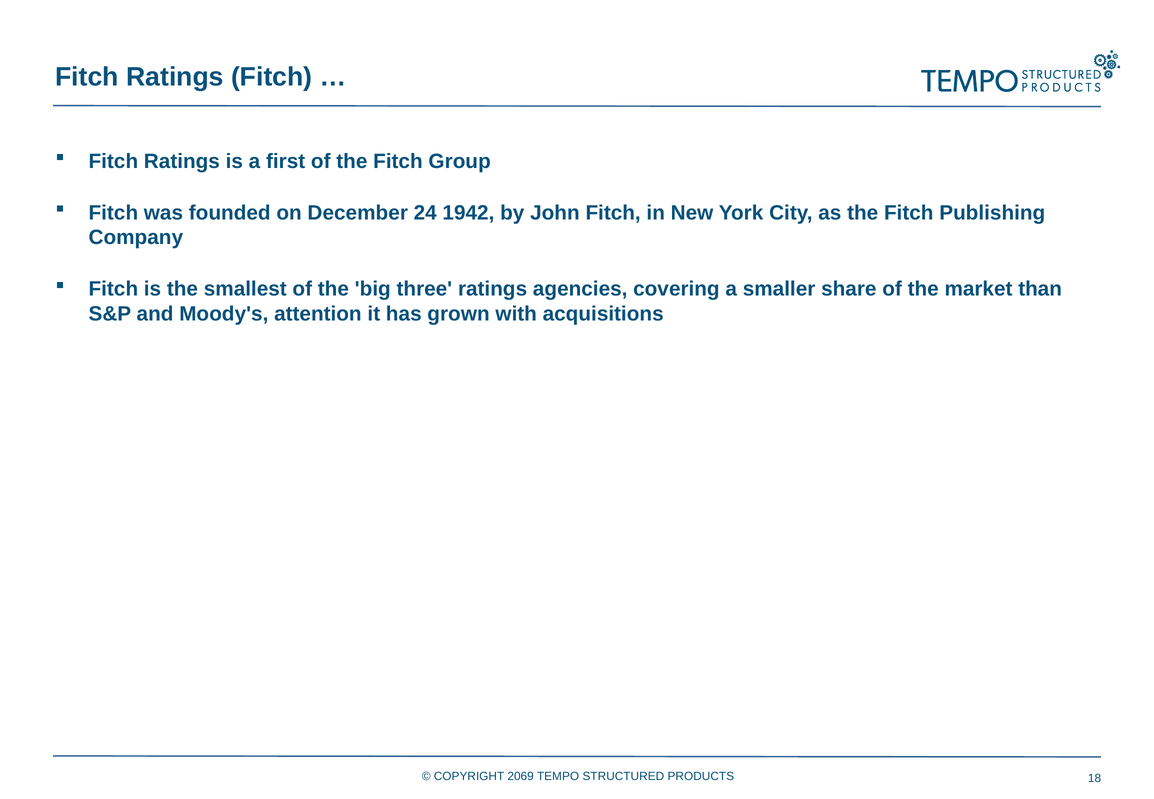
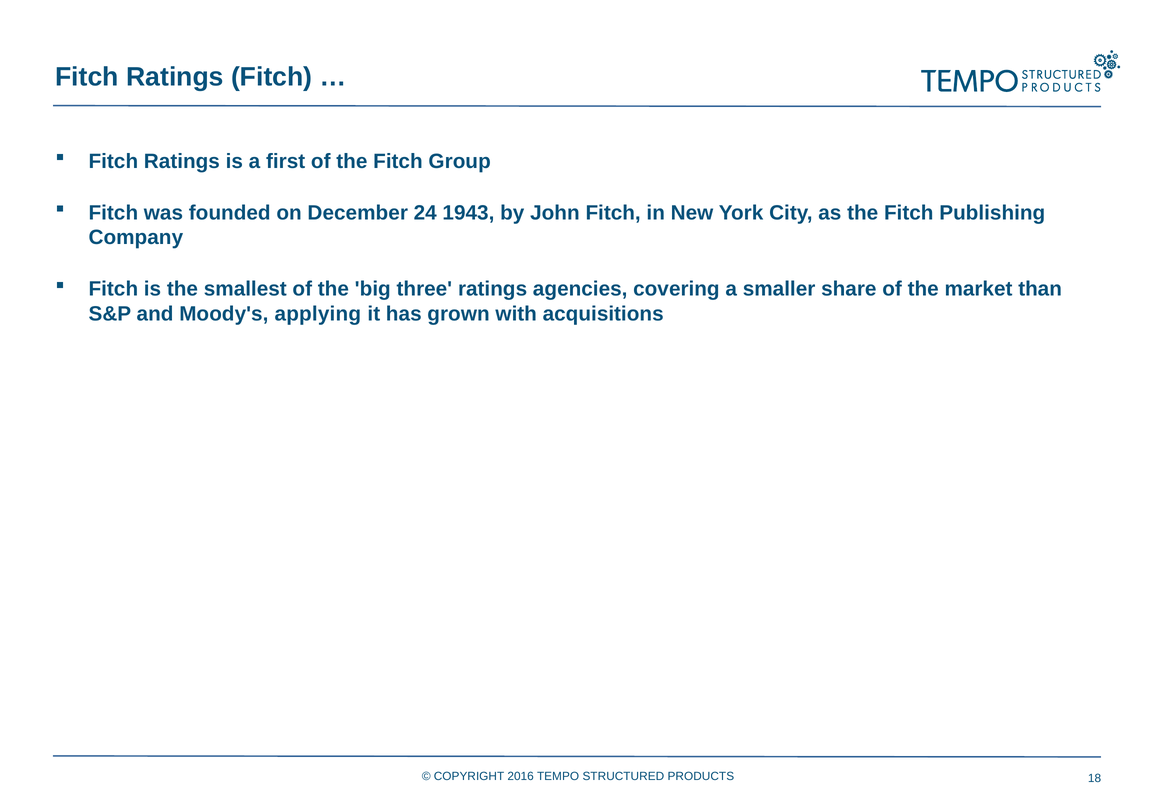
1942: 1942 -> 1943
attention: attention -> applying
2069: 2069 -> 2016
